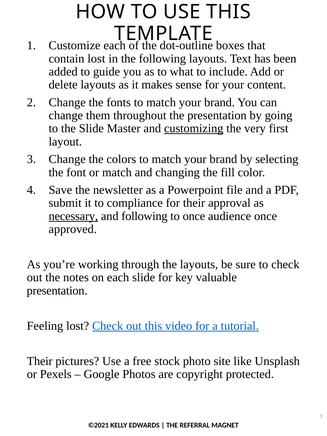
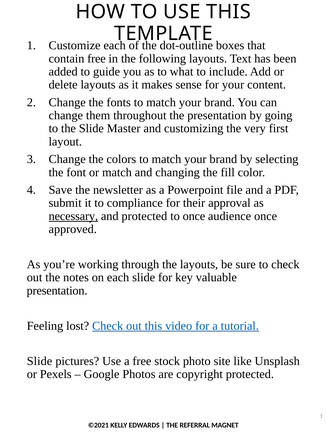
contain lost: lost -> free
customizing underline: present -> none
and following: following -> protected
Their at (40, 361): Their -> Slide
